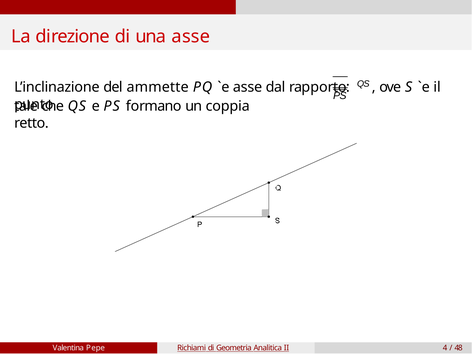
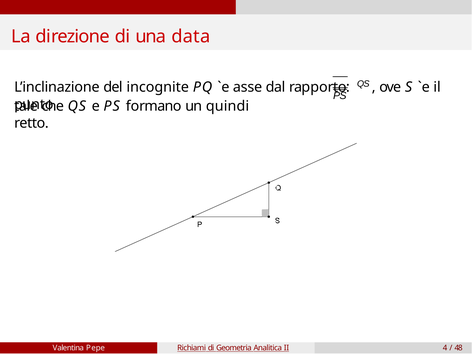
una asse: asse -> data
ammette: ammette -> incognite
coppia: coppia -> quindi
